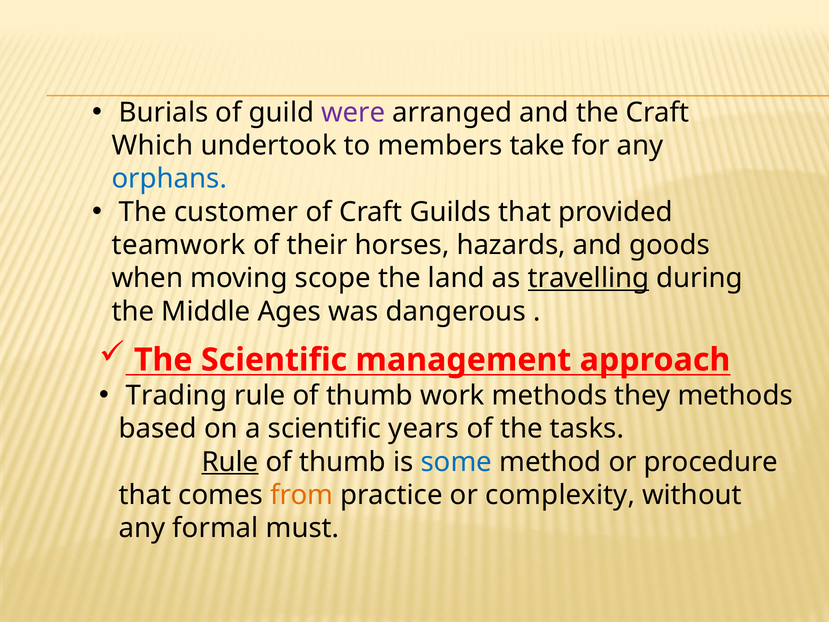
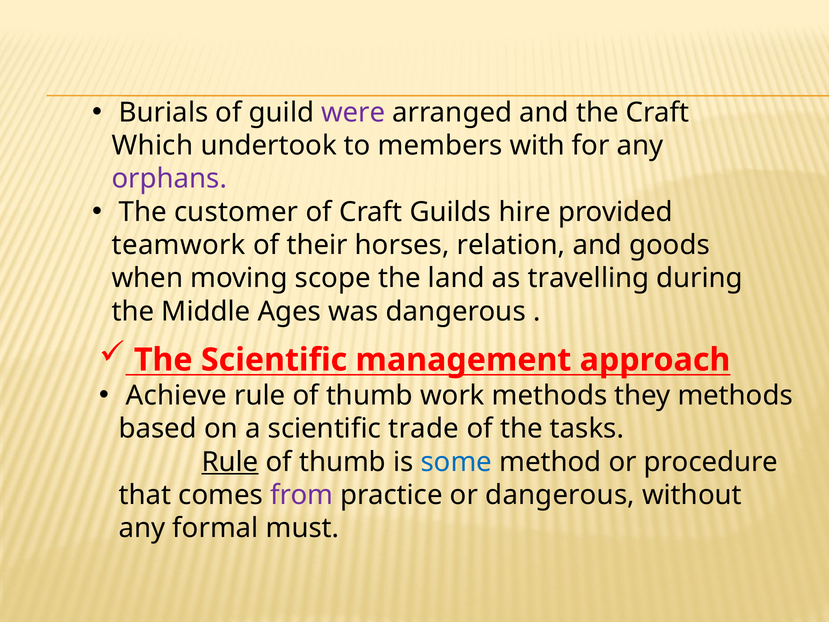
take: take -> with
orphans colour: blue -> purple
Guilds that: that -> hire
hazards: hazards -> relation
travelling underline: present -> none
Trading: Trading -> Achieve
years: years -> trade
from colour: orange -> purple
or complexity: complexity -> dangerous
